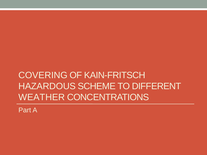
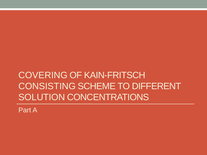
HAZARDOUS: HAZARDOUS -> CONSISTING
WEATHER: WEATHER -> SOLUTION
